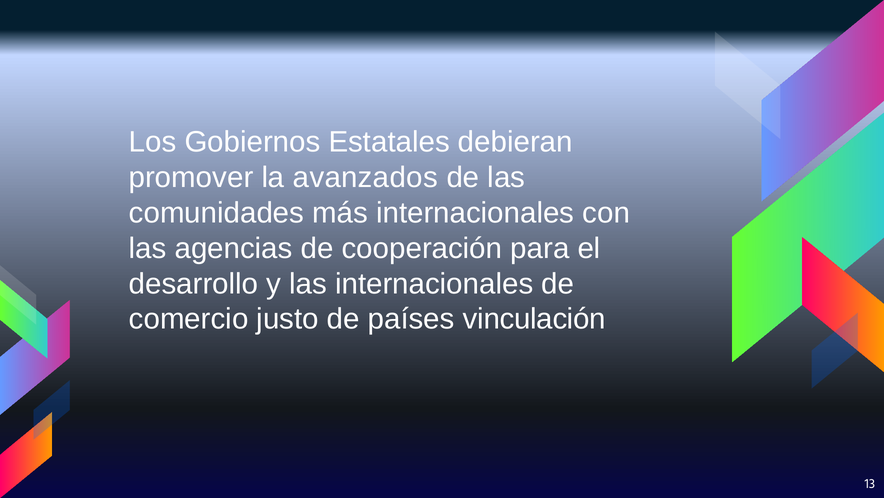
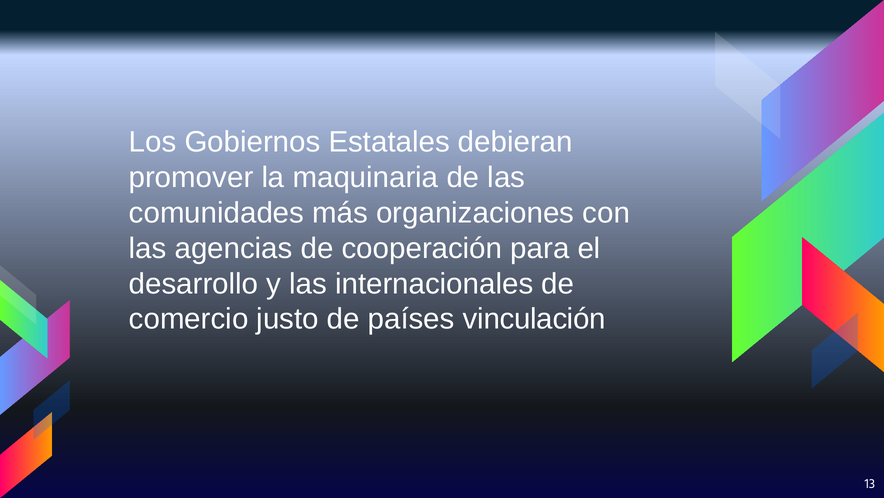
avanzados: avanzados -> maquinaria
más internacionales: internacionales -> organizaciones
